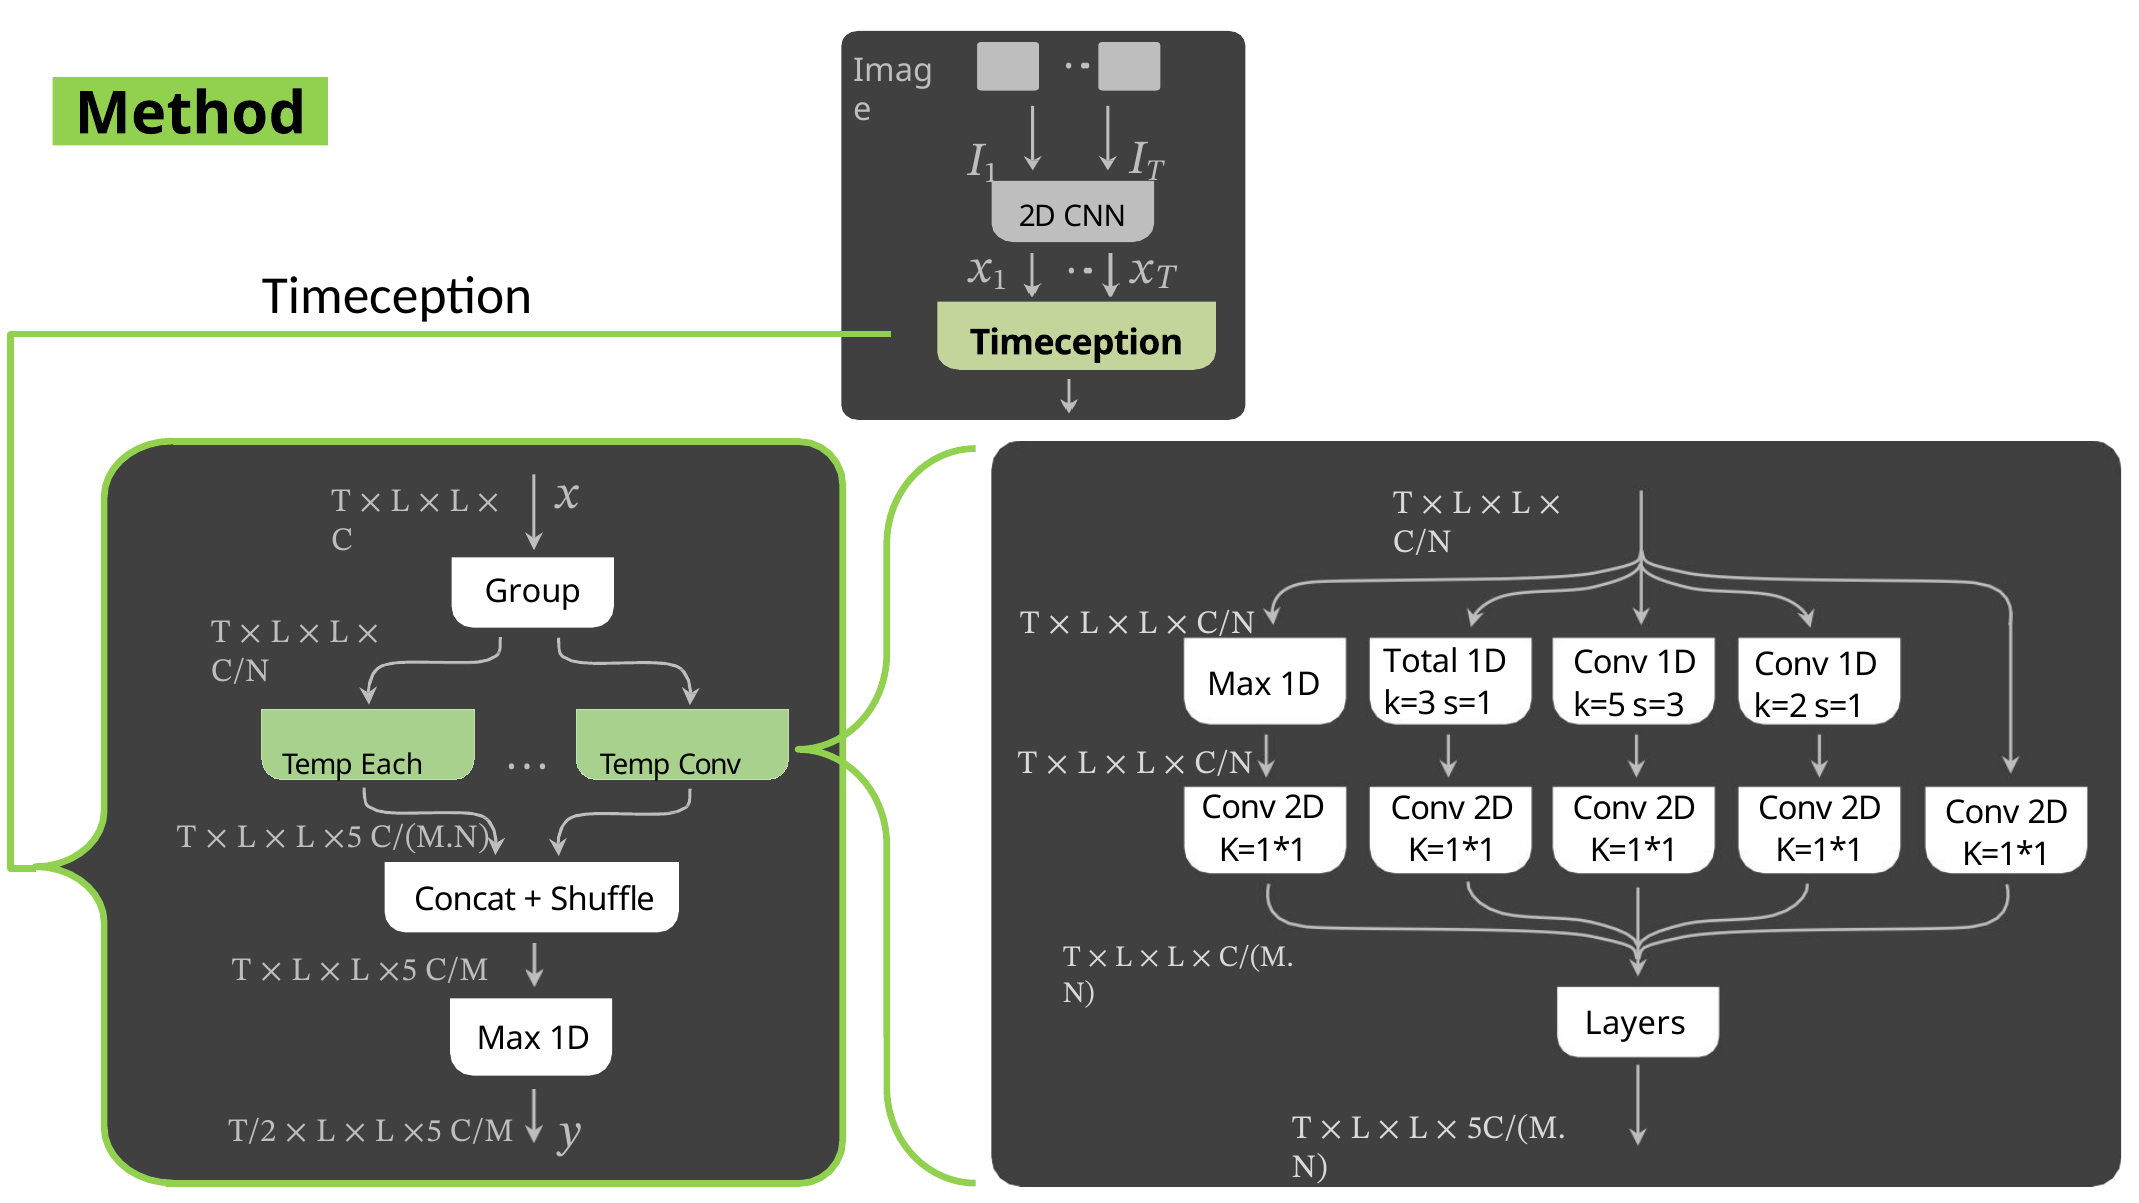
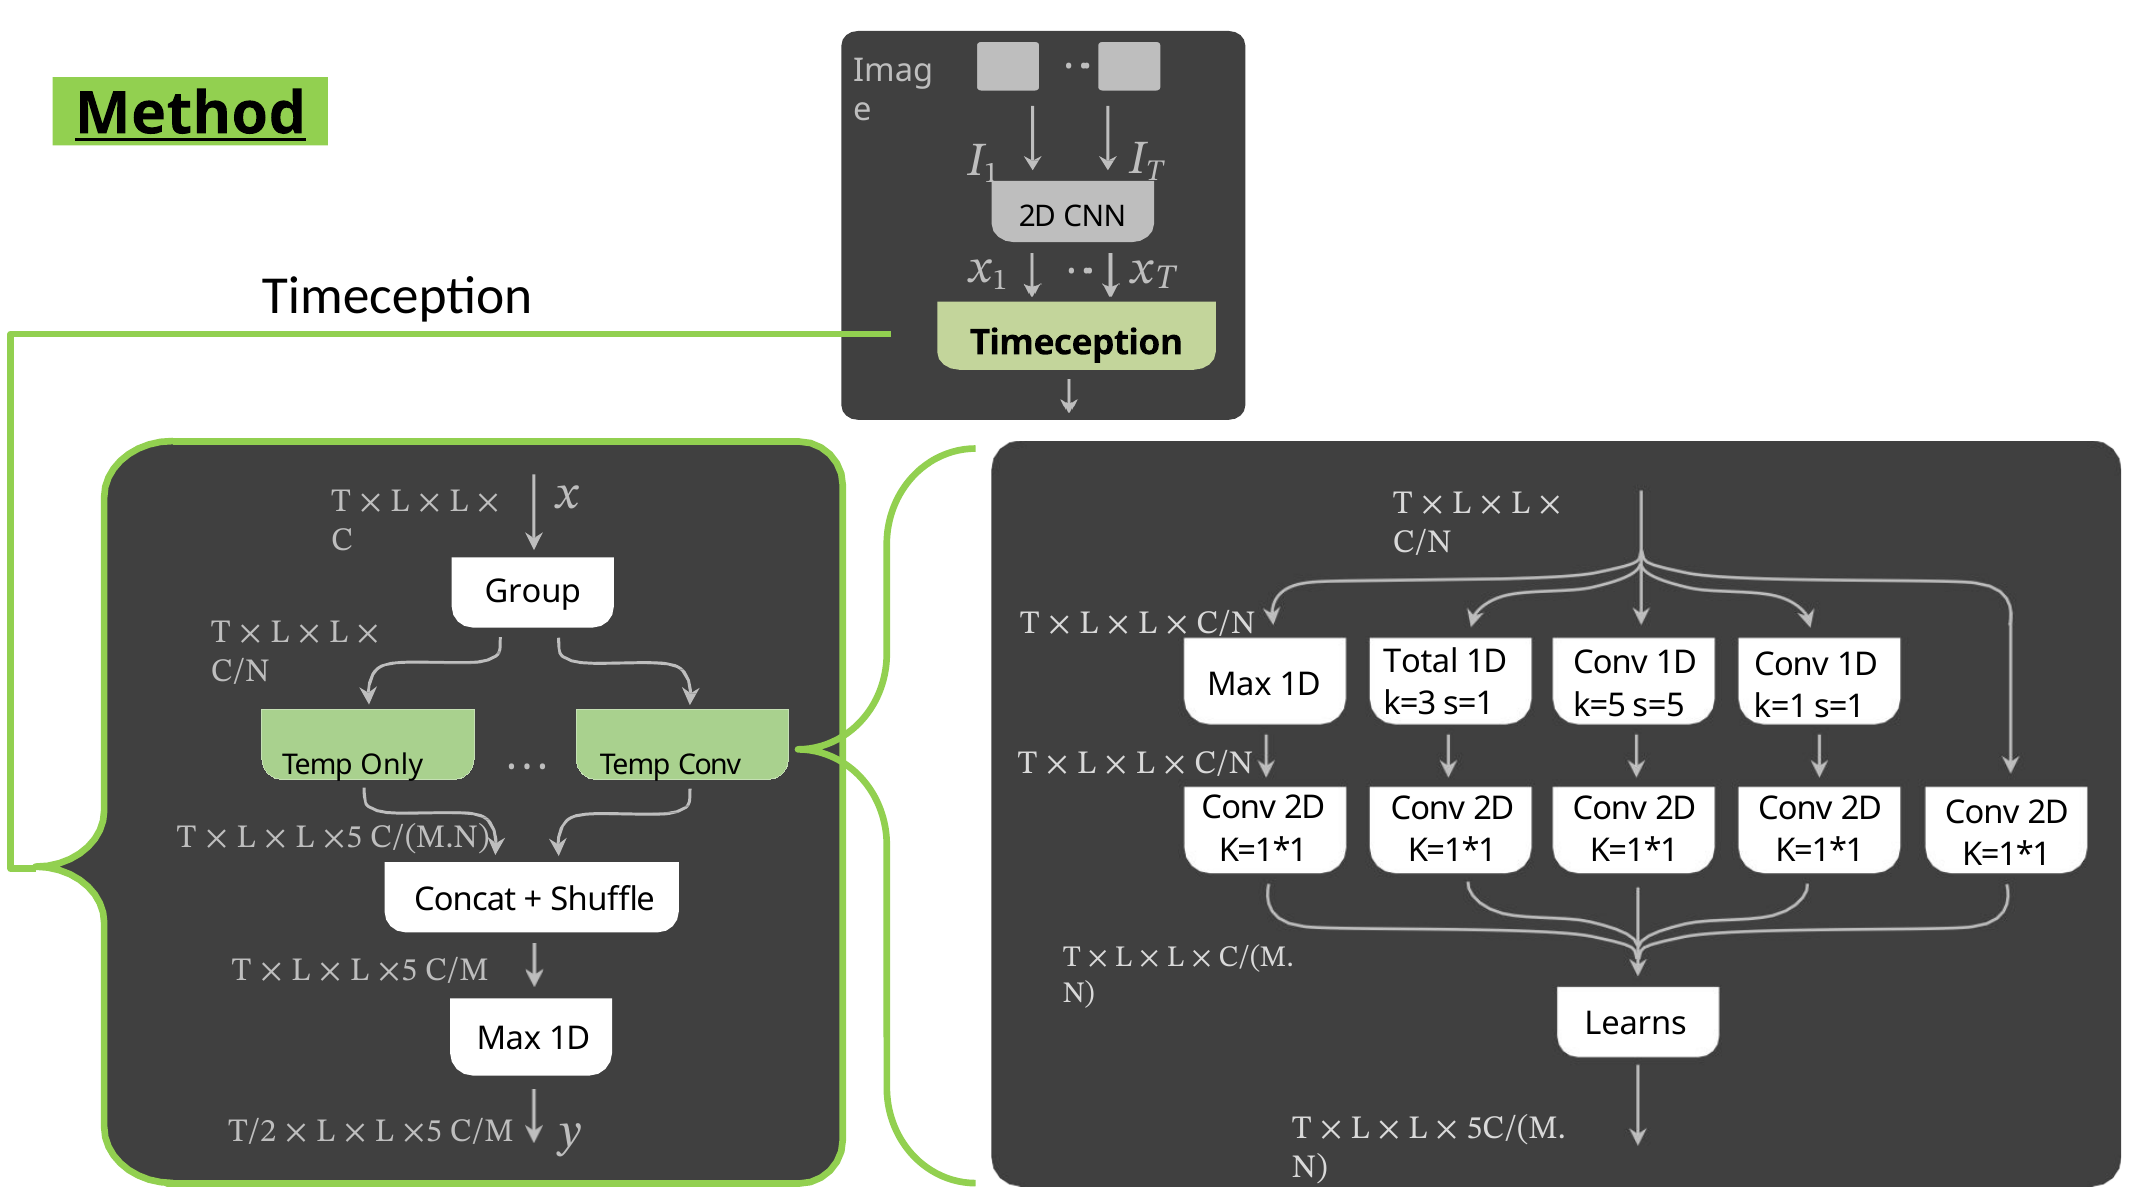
Method underline: none -> present
s=3: s=3 -> s=5
k=2: k=2 -> k=1
Each: Each -> Only
Layers: Layers -> Learns
